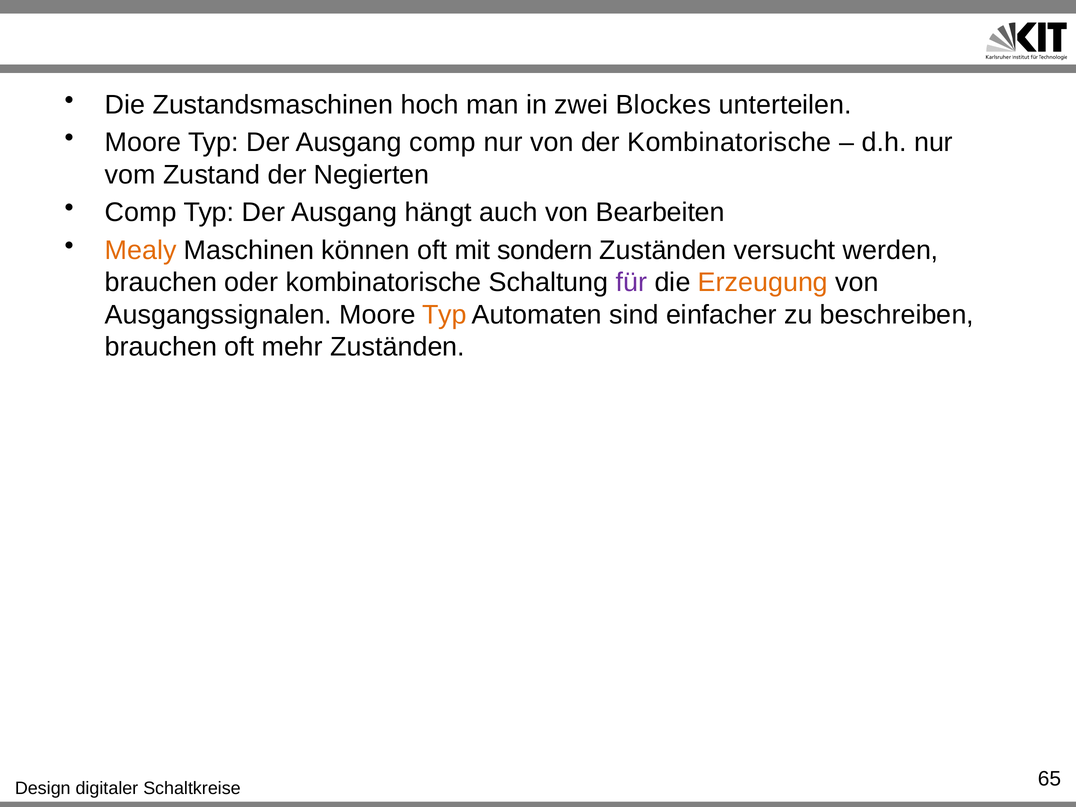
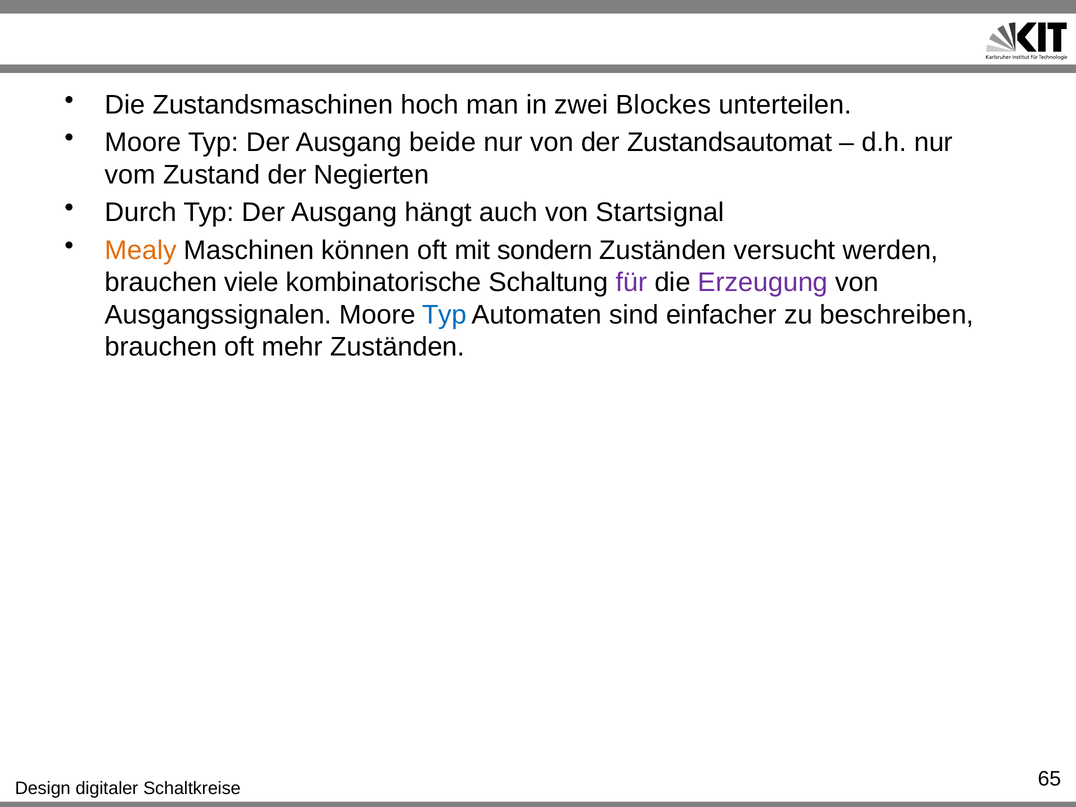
Ausgang comp: comp -> beide
der Kombinatorische: Kombinatorische -> Zustandsautomat
Comp at (141, 212): Comp -> Durch
Bearbeiten: Bearbeiten -> Startsignal
oder: oder -> viele
Erzeugung colour: orange -> purple
Typ at (444, 315) colour: orange -> blue
